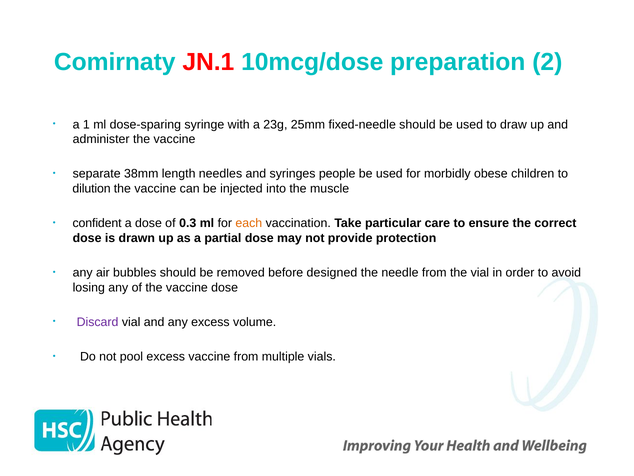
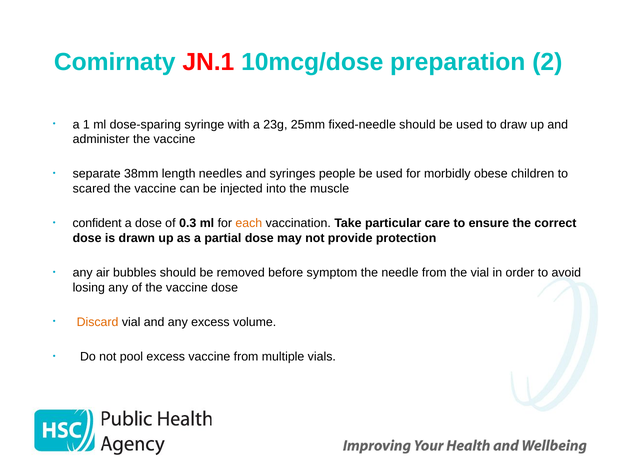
dilution: dilution -> scared
designed: designed -> symptom
Discard colour: purple -> orange
